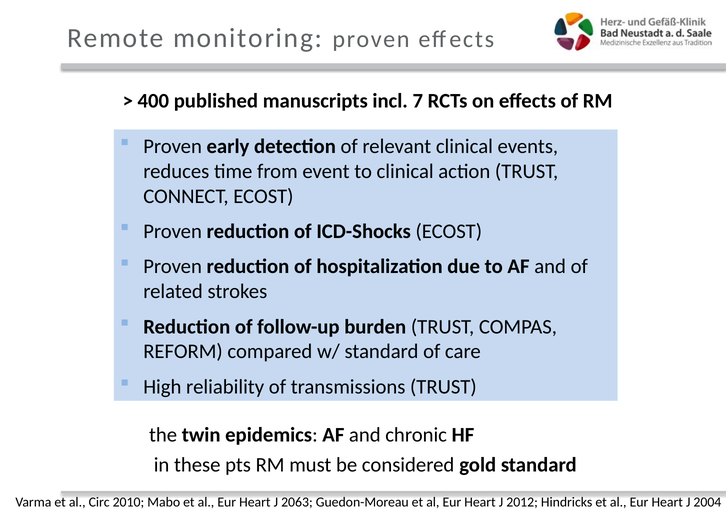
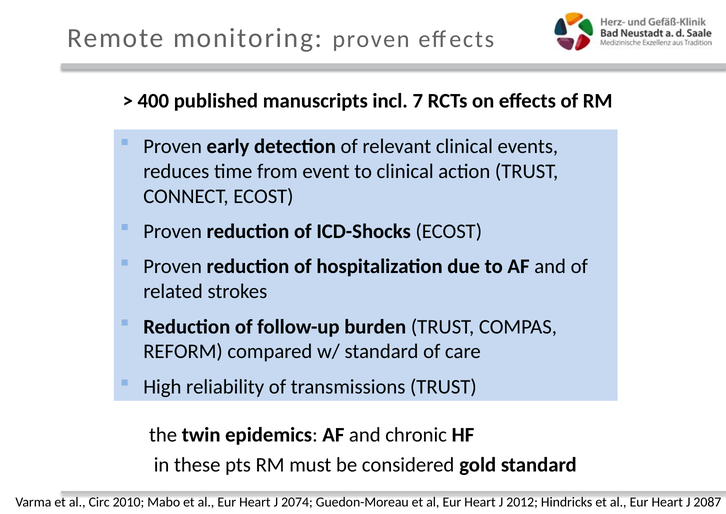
2063: 2063 -> 2074
2004: 2004 -> 2087
